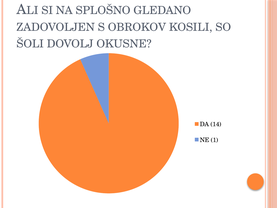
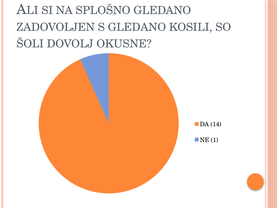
S OBROKOV: OBROKOV -> GLEDANO
